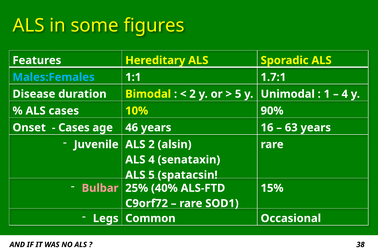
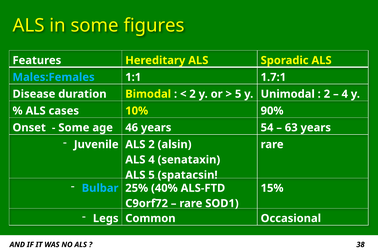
1 at (327, 94): 1 -> 2
Cases at (74, 128): Cases -> Some
16: 16 -> 54
Bulbar colour: pink -> light blue
